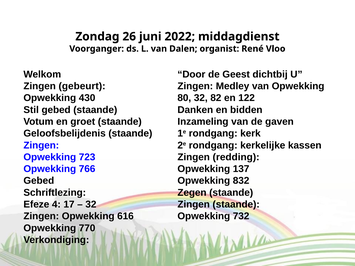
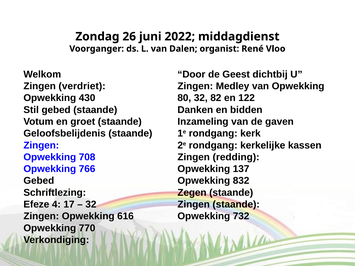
gebeurt: gebeurt -> verdriet
723: 723 -> 708
